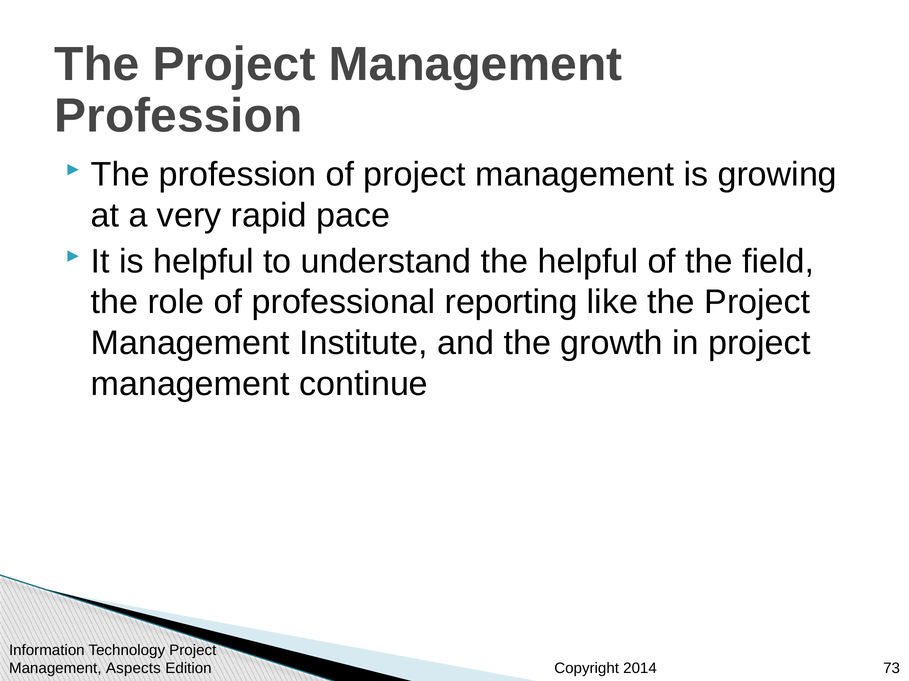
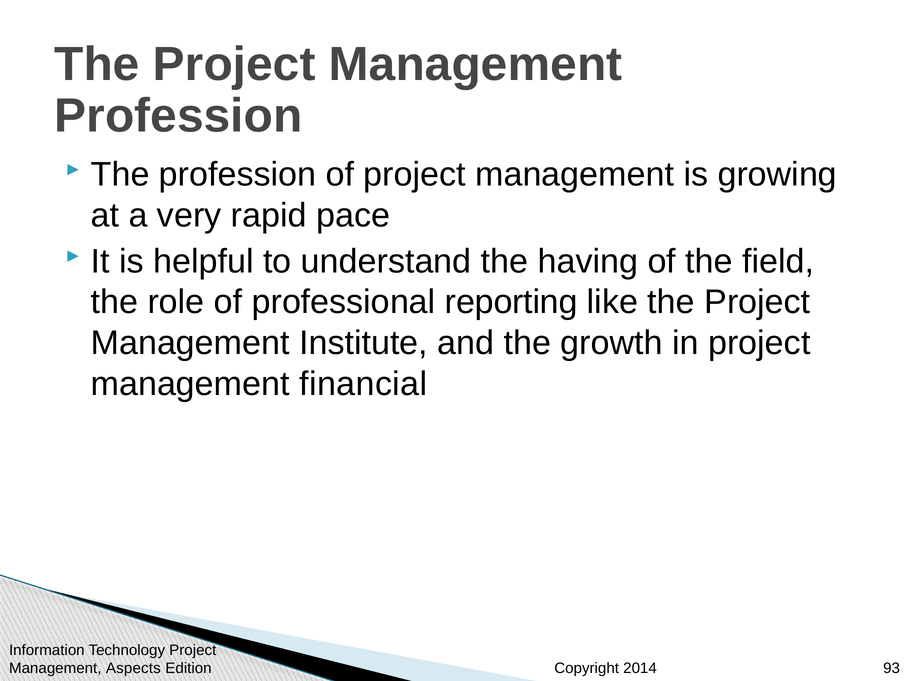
the helpful: helpful -> having
continue: continue -> financial
73: 73 -> 93
